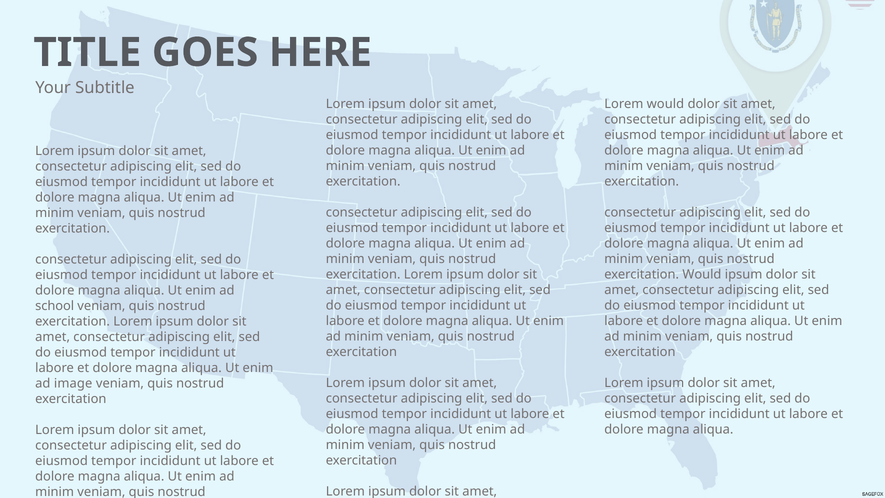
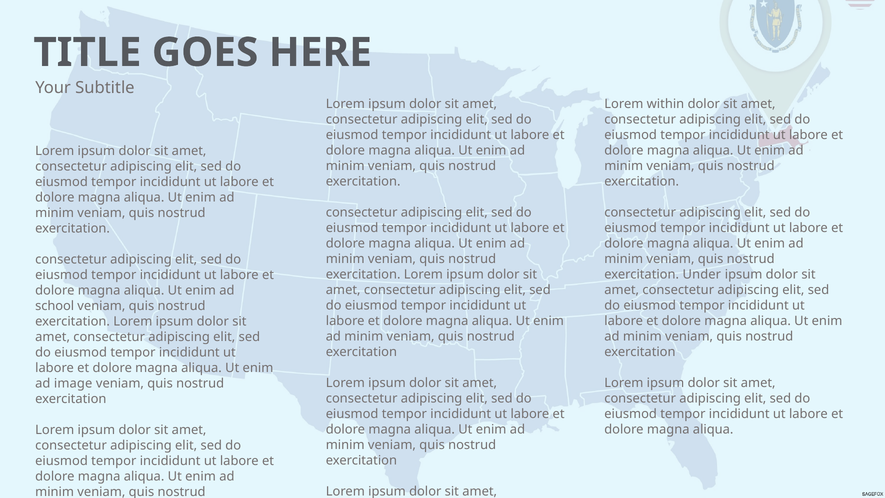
Lorem would: would -> within
exercitation Would: Would -> Under
